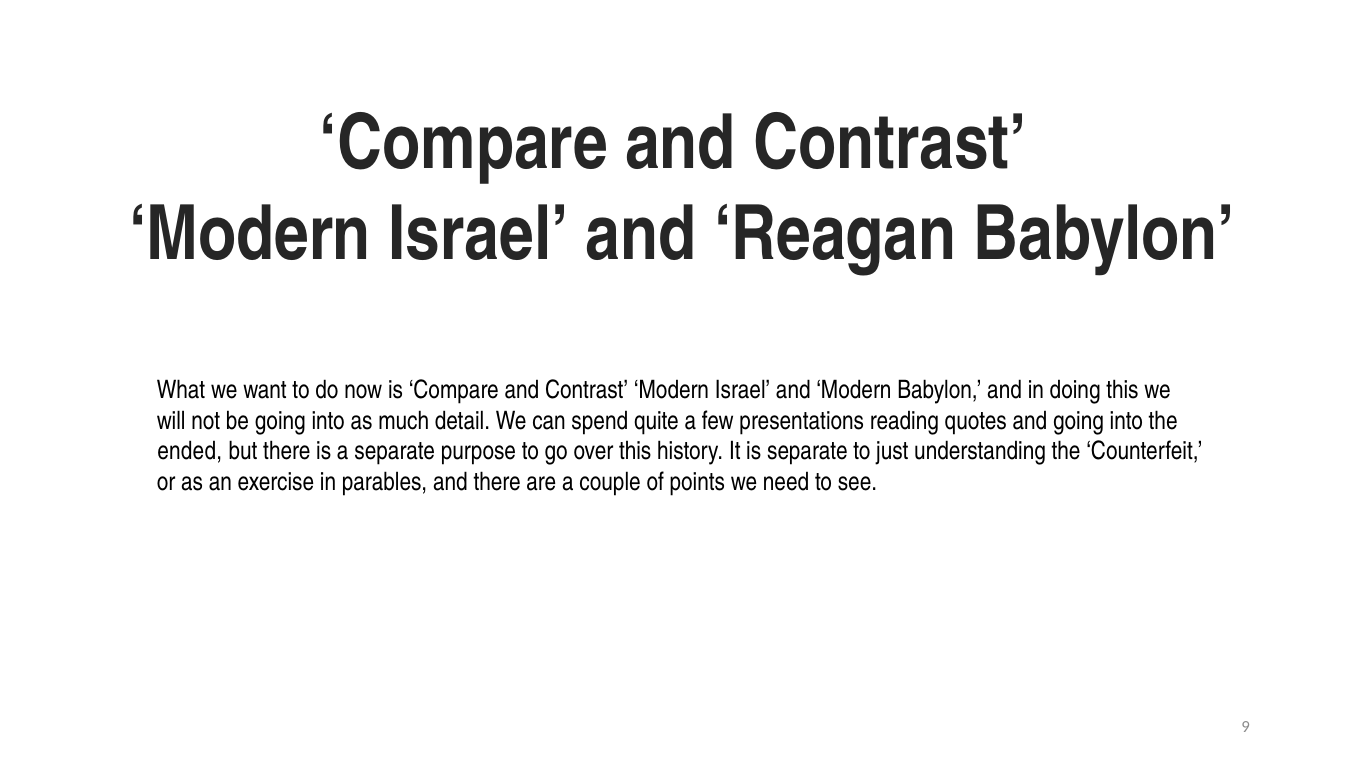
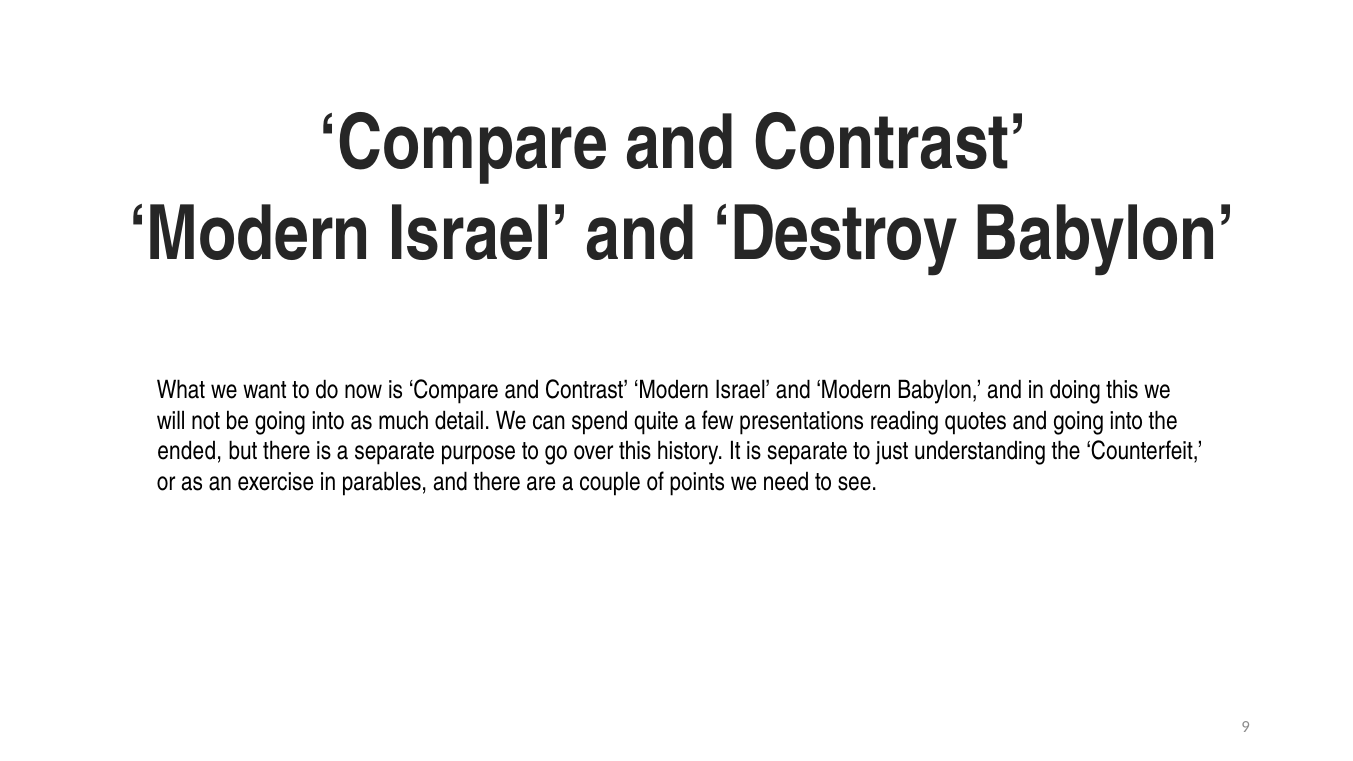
Reagan: Reagan -> Destroy
